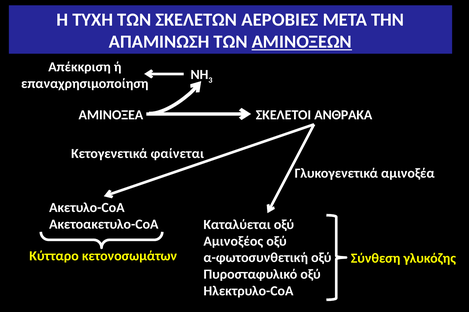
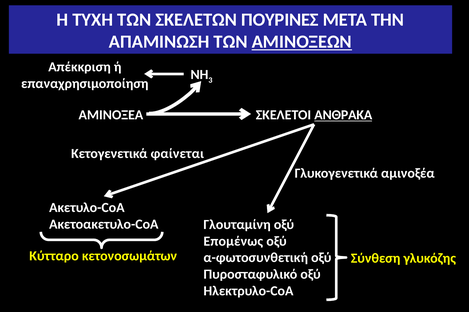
ΑΕΡΟΒΙΕΣ: ΑΕΡΟΒΙΕΣ -> ΠΟΥΡΙΝΕΣ
ΑΝΘΡΑΚΑ underline: none -> present
Καταλύεται: Καταλύεται -> Γλουταμίνη
Αμινοξέος: Αμινοξέος -> Επομένως
